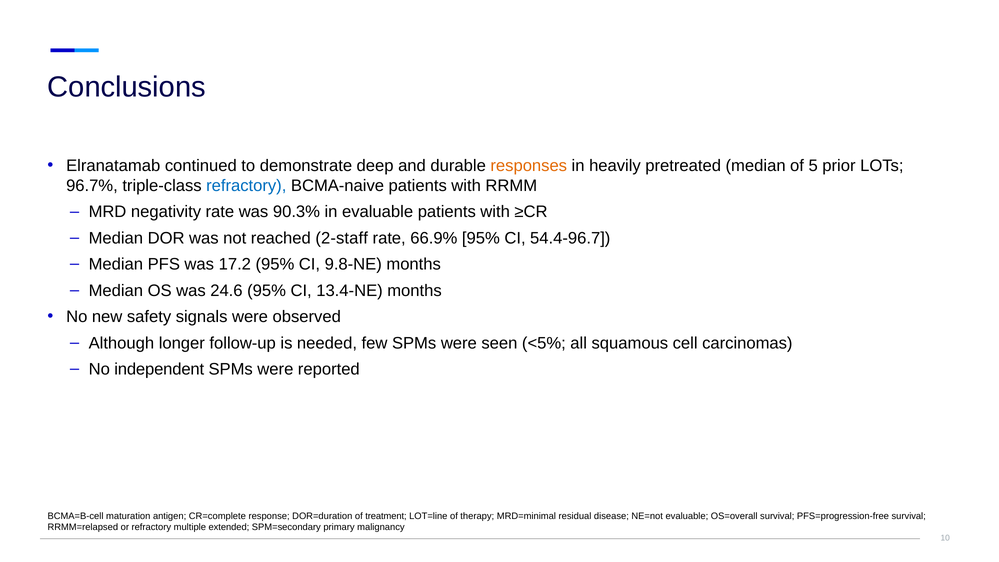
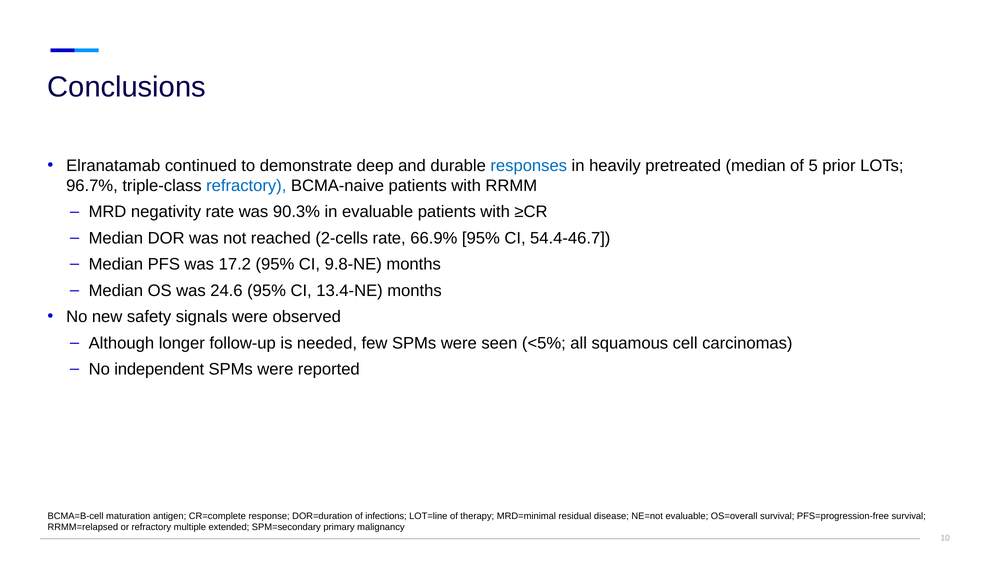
responses colour: orange -> blue
2-staff: 2-staff -> 2-cells
54.4-96.7: 54.4-96.7 -> 54.4-46.7
treatment: treatment -> infections
